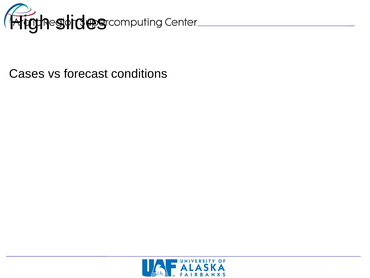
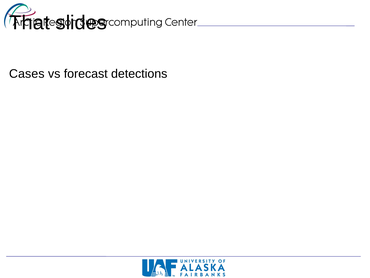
High: High -> That
conditions: conditions -> detections
